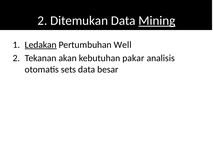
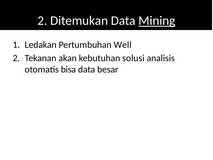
Ledakan underline: present -> none
pakar: pakar -> solusi
sets: sets -> bisa
